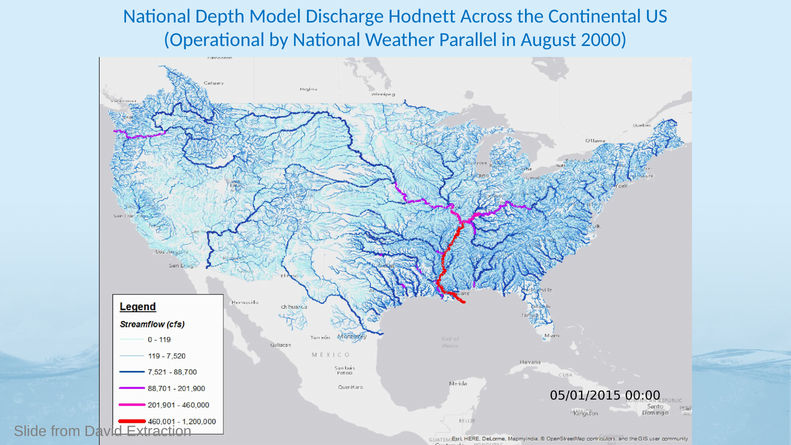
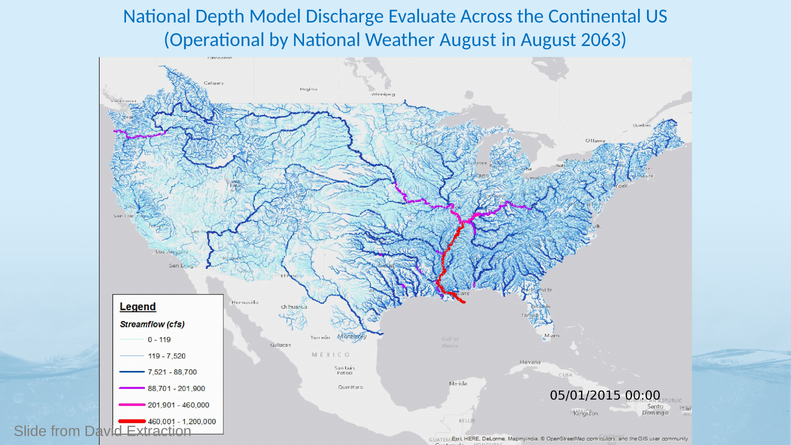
Hodnett: Hodnett -> Evaluate
Weather Parallel: Parallel -> August
2000: 2000 -> 2063
